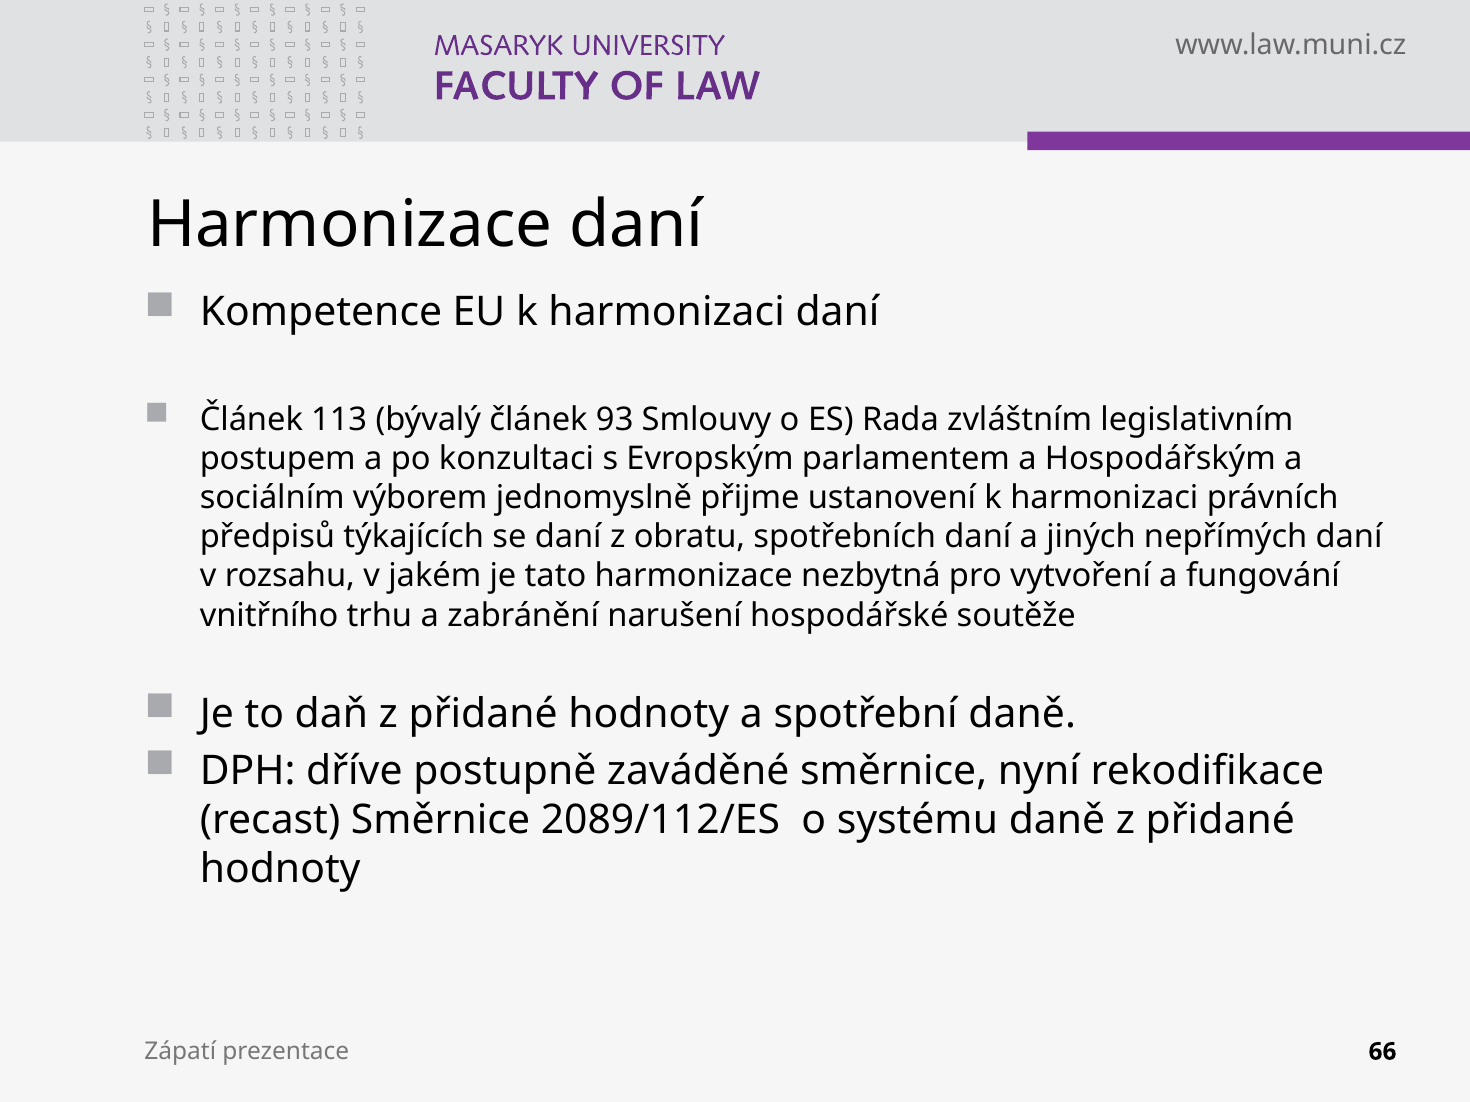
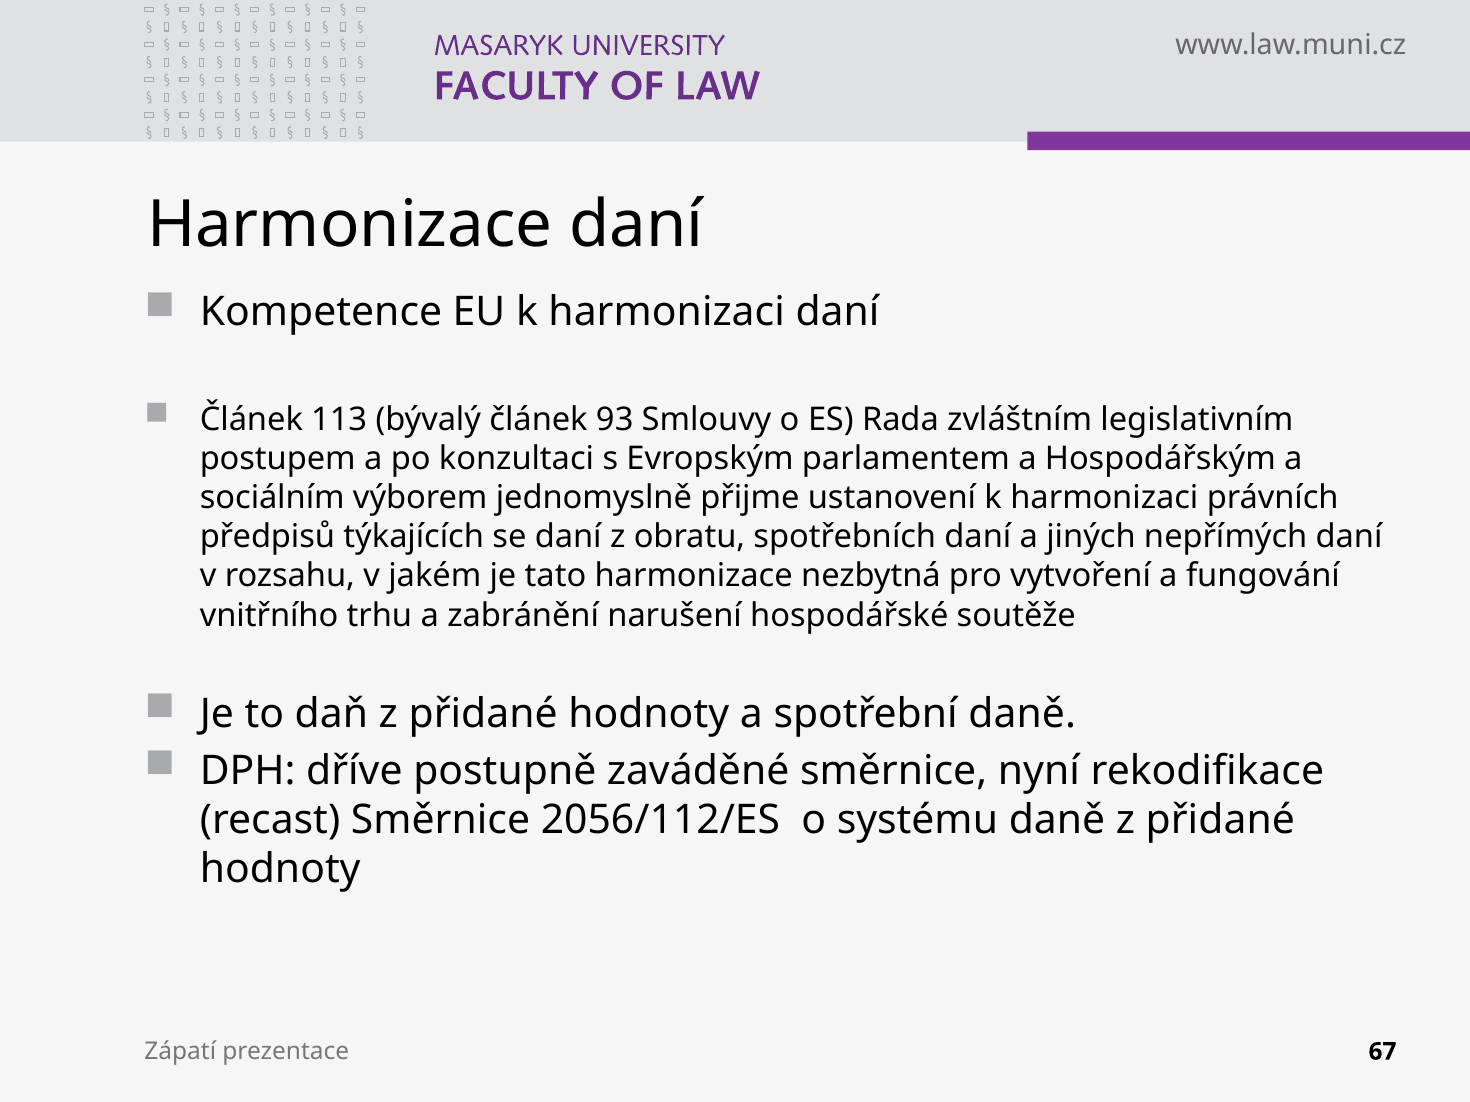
2089/112/ES: 2089/112/ES -> 2056/112/ES
66: 66 -> 67
